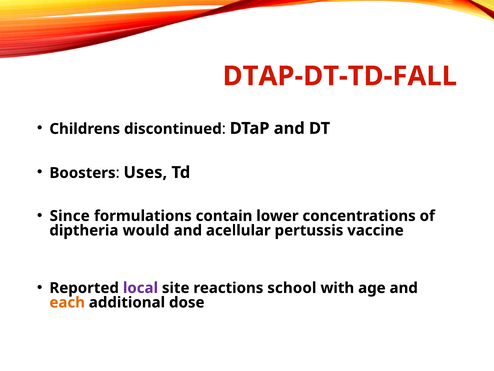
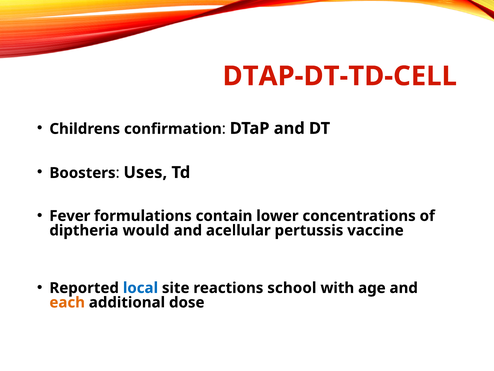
DTAP-DT-TD-FALL: DTAP-DT-TD-FALL -> DTAP-DT-TD-CELL
discontinued: discontinued -> confirmation
Since: Since -> Fever
local colour: purple -> blue
